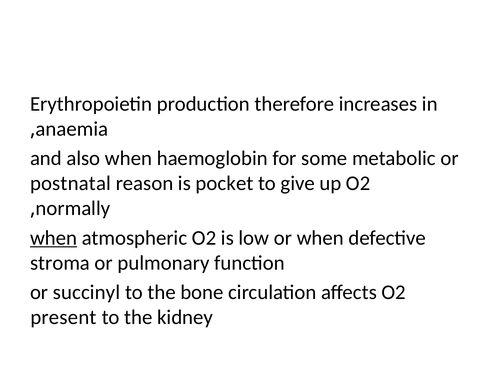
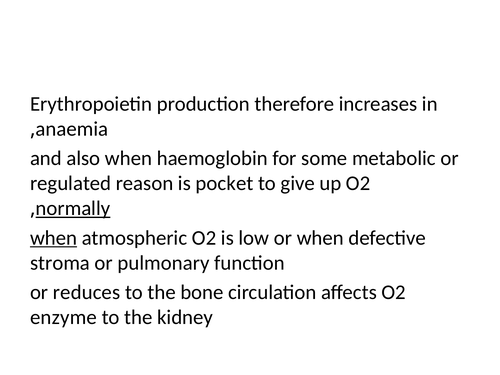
postnatal: postnatal -> regulated
normally underline: none -> present
succinyl: succinyl -> reduces
present: present -> enzyme
